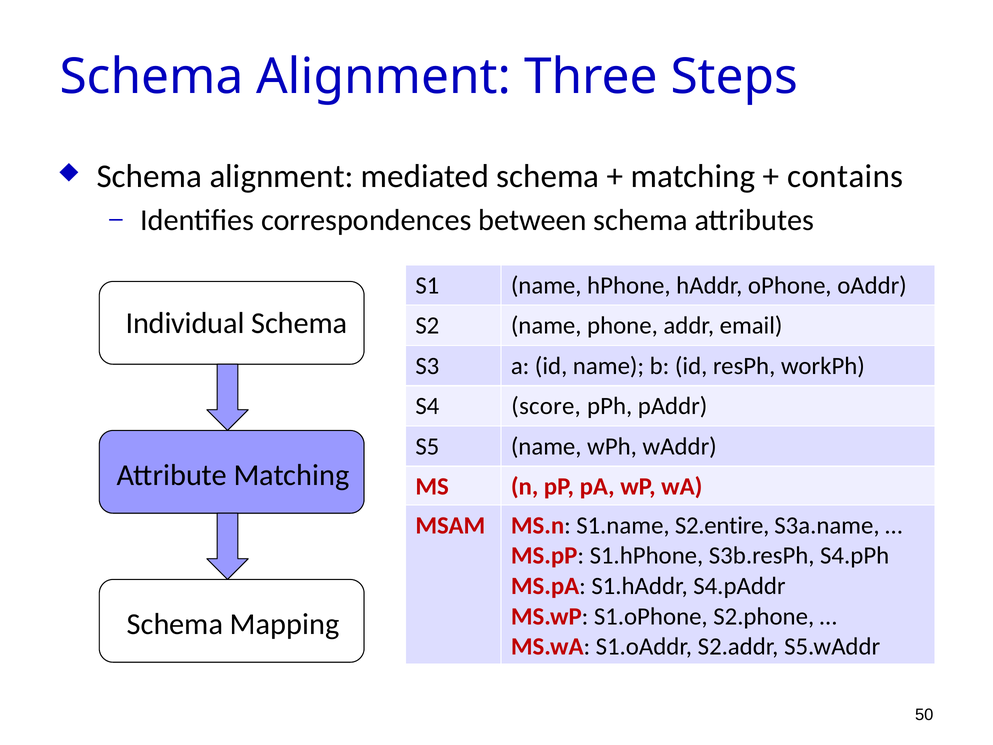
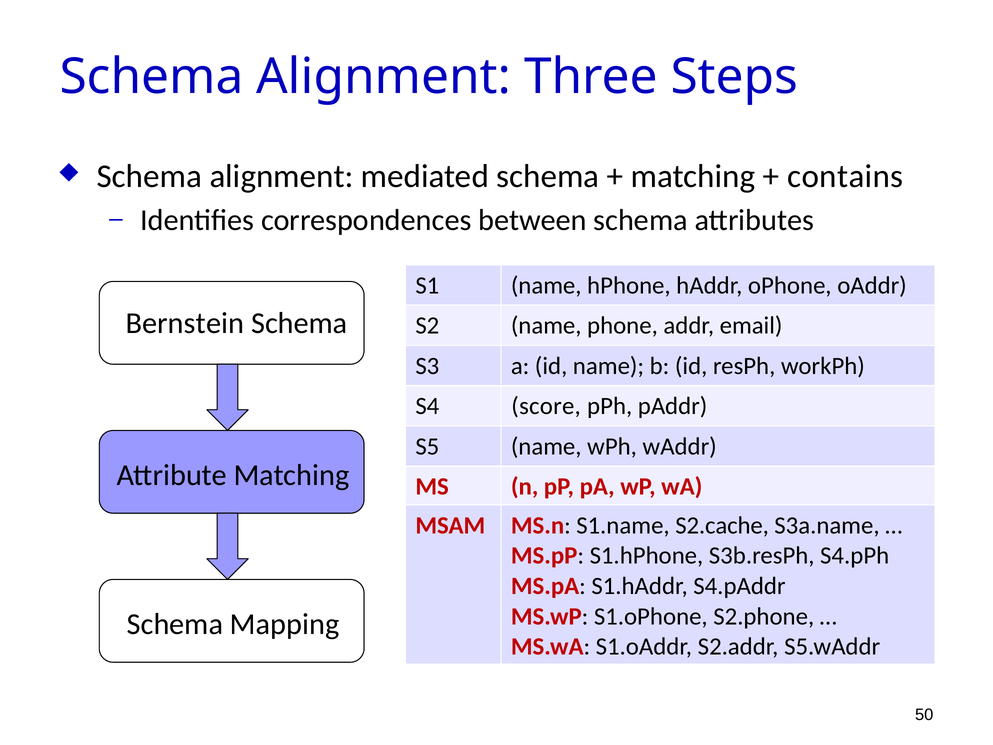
Individual: Individual -> Bernstein
S2.entire: S2.entire -> S2.cache
